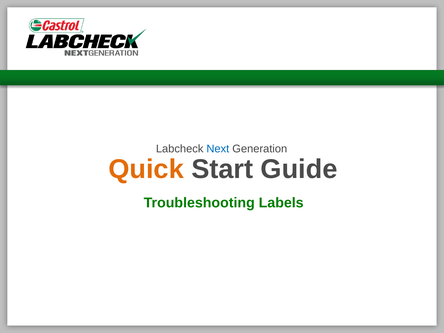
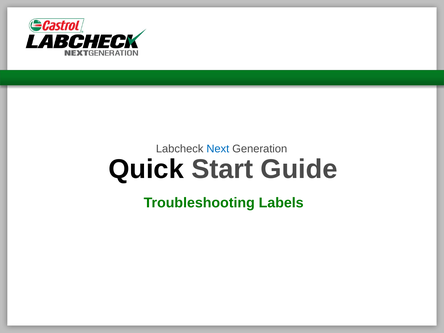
Quick colour: orange -> black
